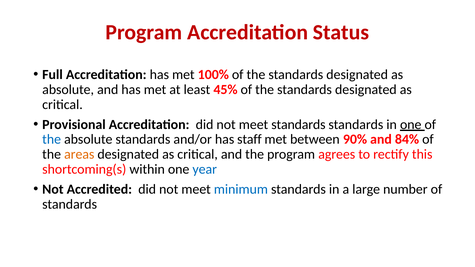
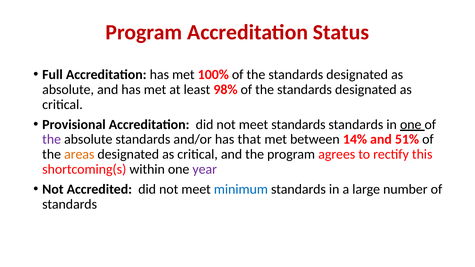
45%: 45% -> 98%
the at (52, 139) colour: blue -> purple
staff: staff -> that
90%: 90% -> 14%
84%: 84% -> 51%
year colour: blue -> purple
